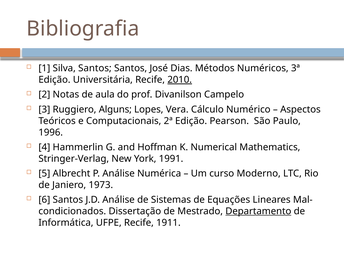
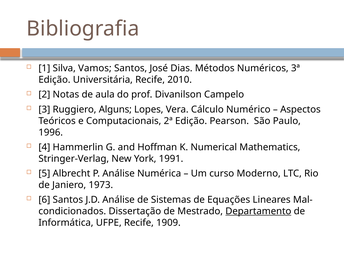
Silva Santos: Santos -> Vamos
2010 underline: present -> none
1911: 1911 -> 1909
